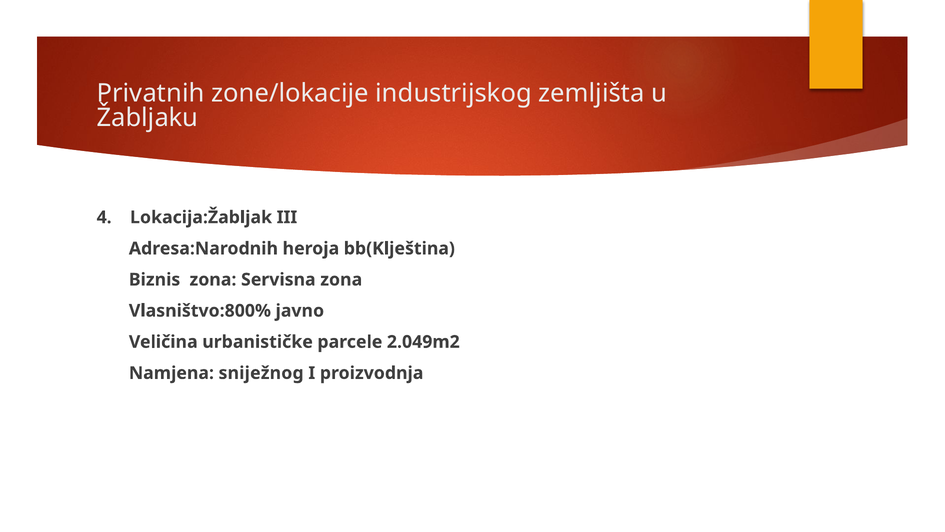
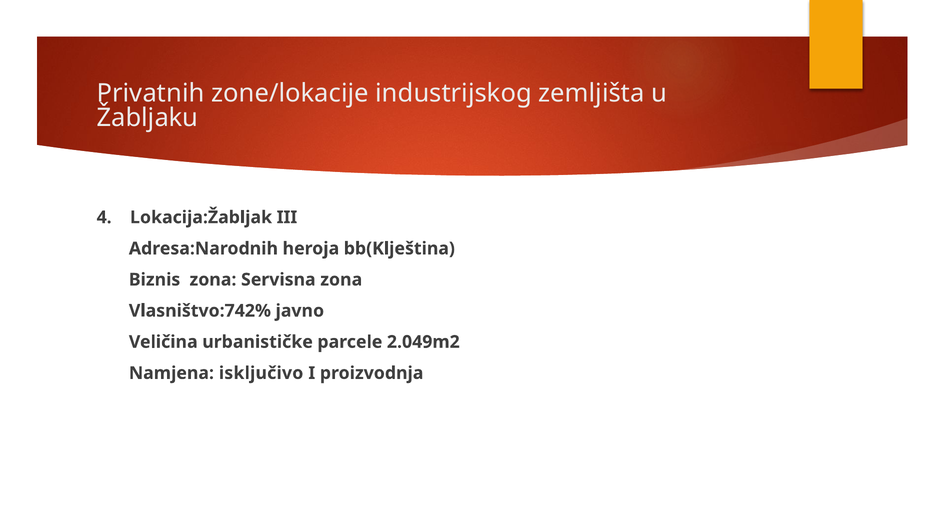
Vlasništvo:800%: Vlasništvo:800% -> Vlasništvo:742%
sniježnog: sniježnog -> isključivo
